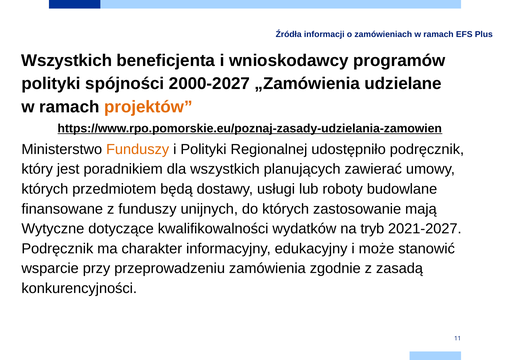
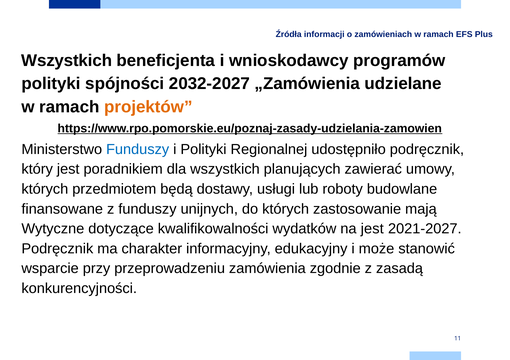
2000-2027: 2000-2027 -> 2032-2027
Funduszy at (138, 150) colour: orange -> blue
na tryb: tryb -> jest
